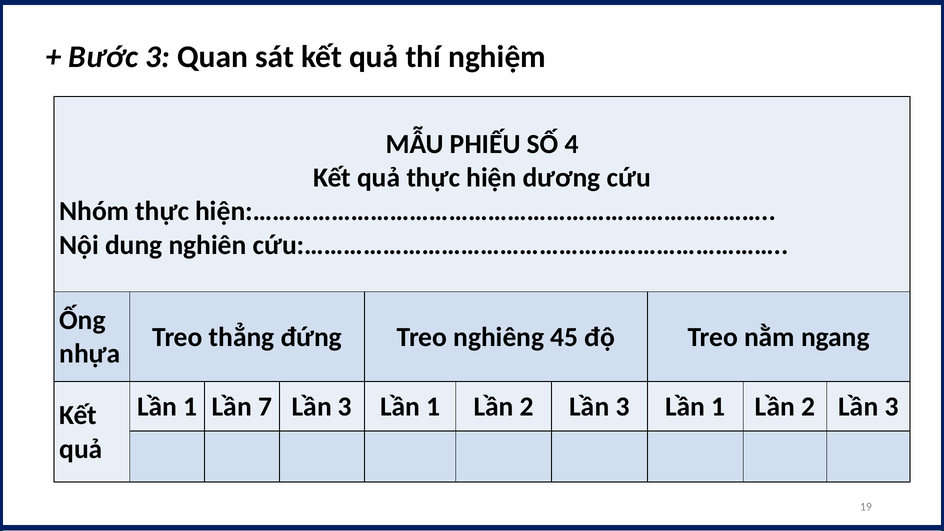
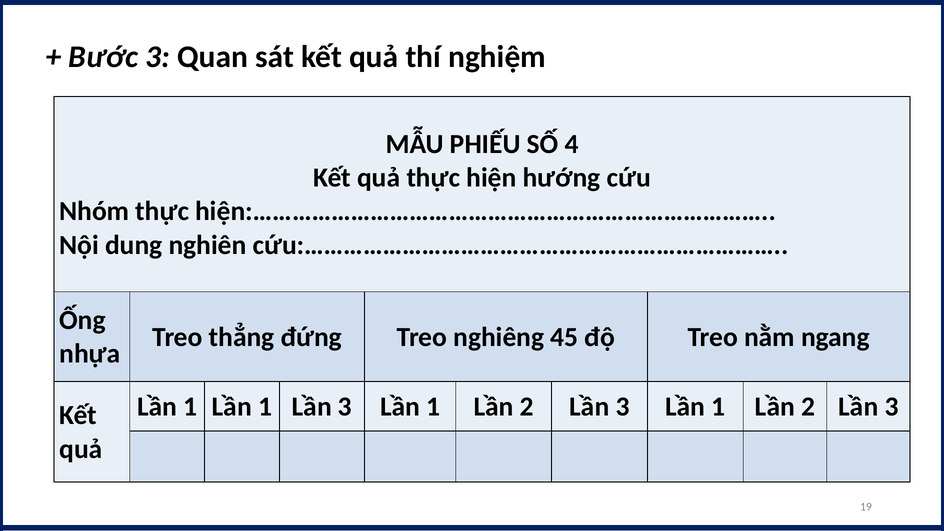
dương: dương -> hướng
1 Lần 7: 7 -> 1
